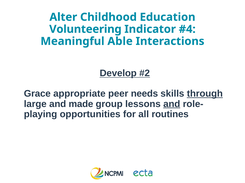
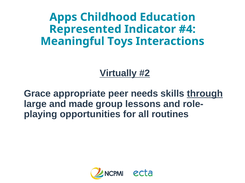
Alter: Alter -> Apps
Volunteering: Volunteering -> Represented
Able: Able -> Toys
Develop: Develop -> Virtually
and at (172, 104) underline: present -> none
